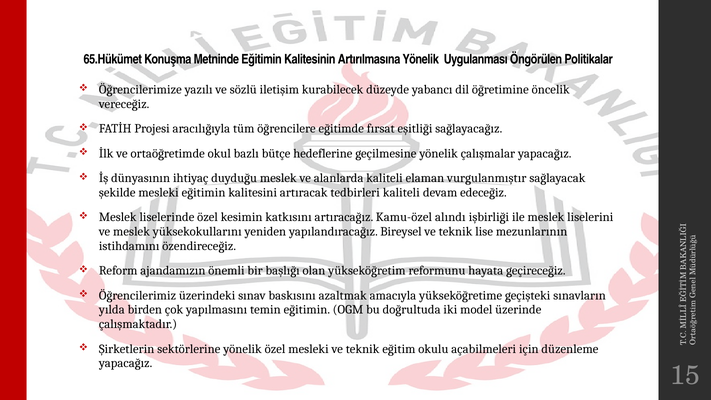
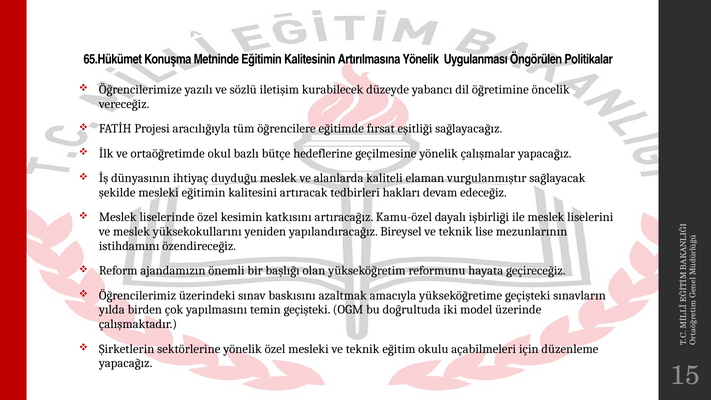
tedbirleri kaliteli: kaliteli -> hakları
alındı: alındı -> dayalı
temin eğitimin: eğitimin -> geçişteki
